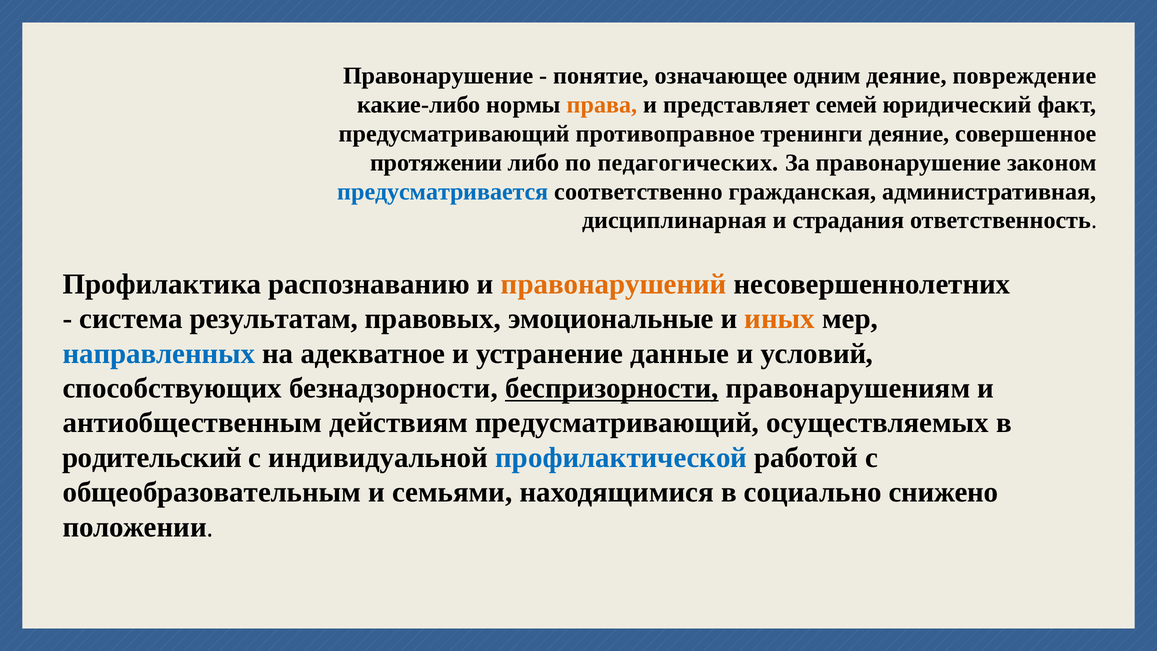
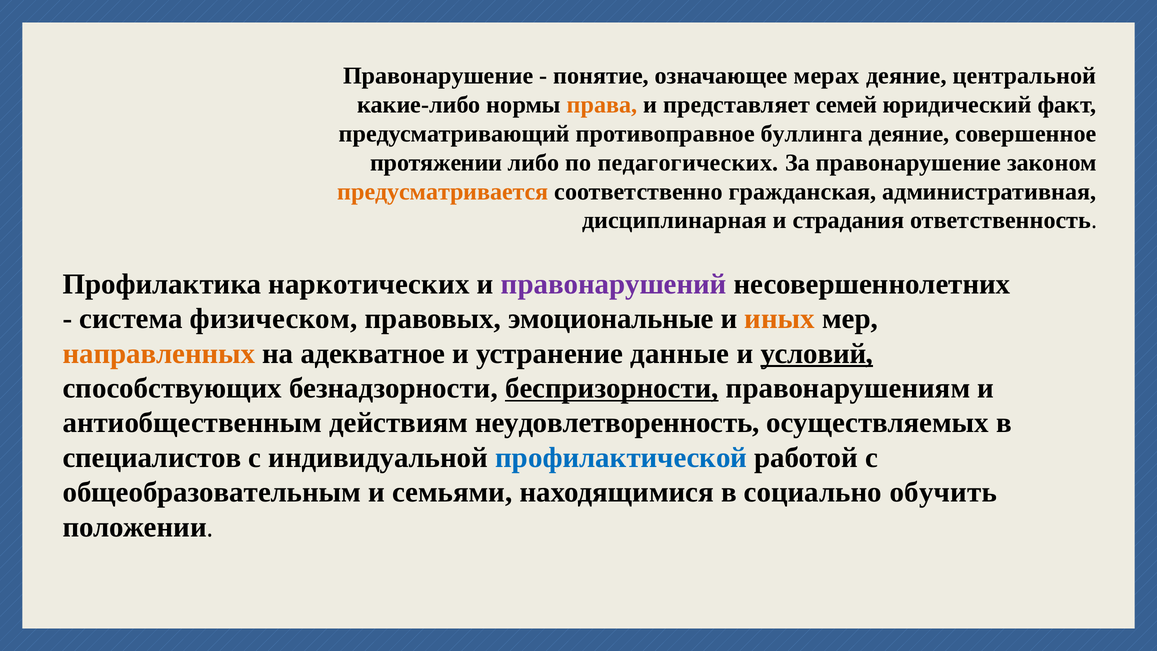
одним: одним -> мерах
повреждение: повреждение -> центральной
тренинги: тренинги -> буллинга
предусматривается colour: blue -> orange
распознаванию: распознаванию -> наркотических
правонарушений colour: orange -> purple
результатам: результатам -> физическом
направленных colour: blue -> orange
условий underline: none -> present
действиям предусматривающий: предусматривающий -> неудовлетворенность
родительский: родительский -> специалистов
снижено: снижено -> обучить
